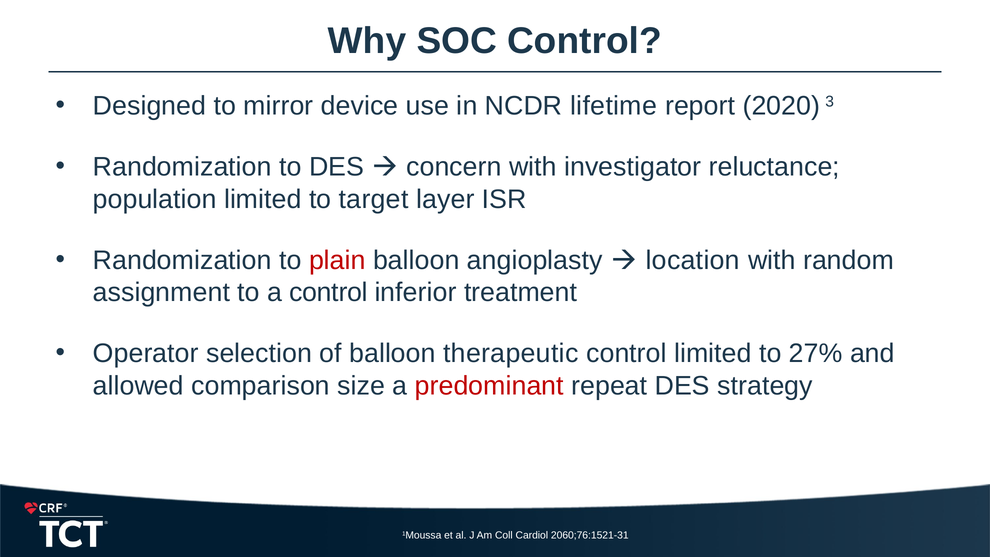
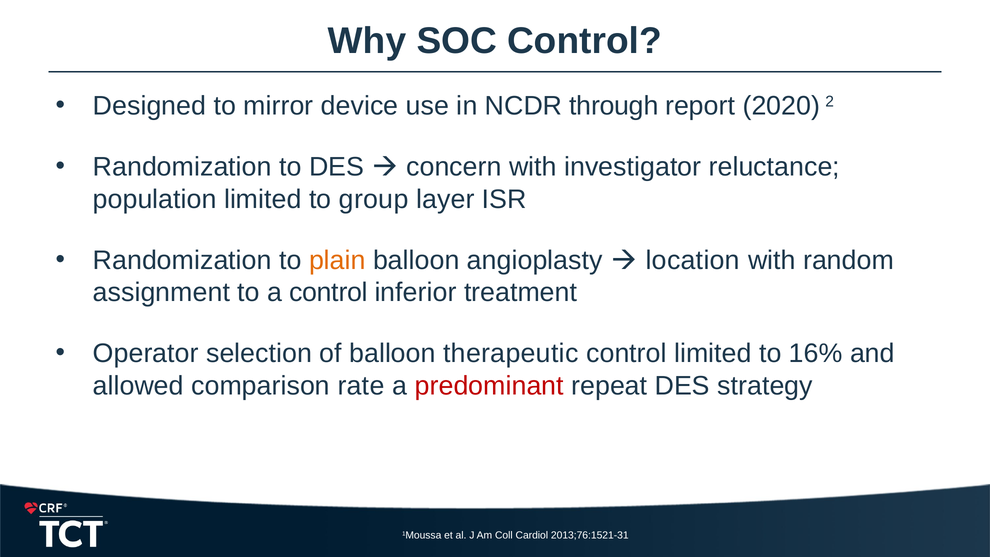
lifetime: lifetime -> through
3: 3 -> 2
target: target -> group
plain colour: red -> orange
27%: 27% -> 16%
size: size -> rate
2060;76:1521-31: 2060;76:1521-31 -> 2013;76:1521-31
